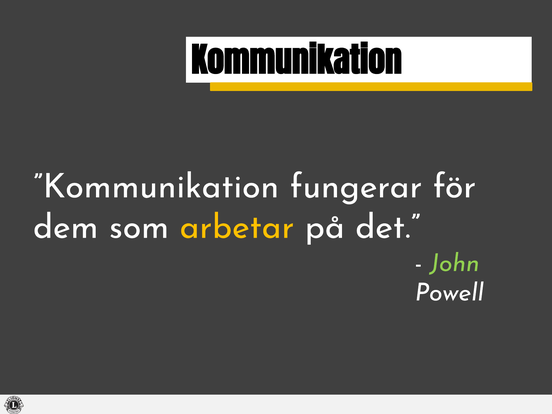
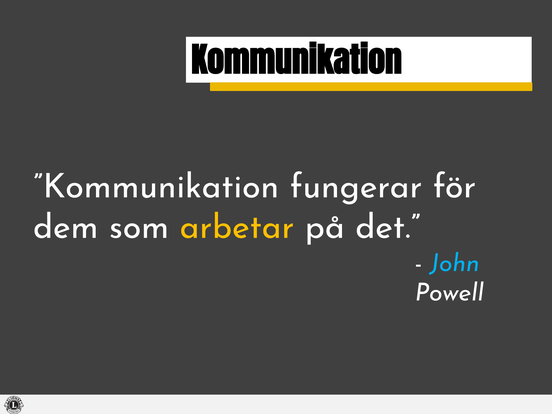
John colour: light green -> light blue
